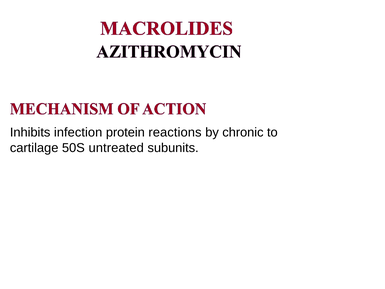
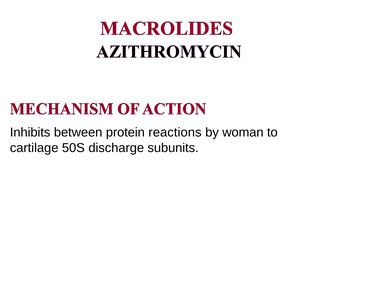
infection: infection -> between
chronic: chronic -> woman
untreated: untreated -> discharge
